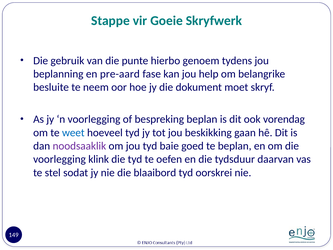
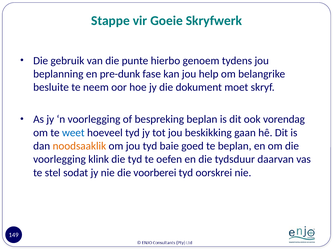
pre-aard: pre-aard -> pre-dunk
noodsaaklik colour: purple -> orange
blaaibord: blaaibord -> voorberei
